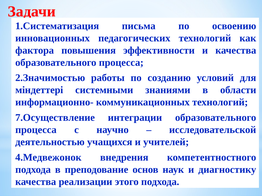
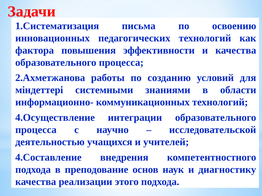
2.Значимостью: 2.Значимостью -> 2.Ахметжанова
7.Осуществление: 7.Осуществление -> 4.Осуществление
4.Медвежонок: 4.Медвежонок -> 4.Составление
